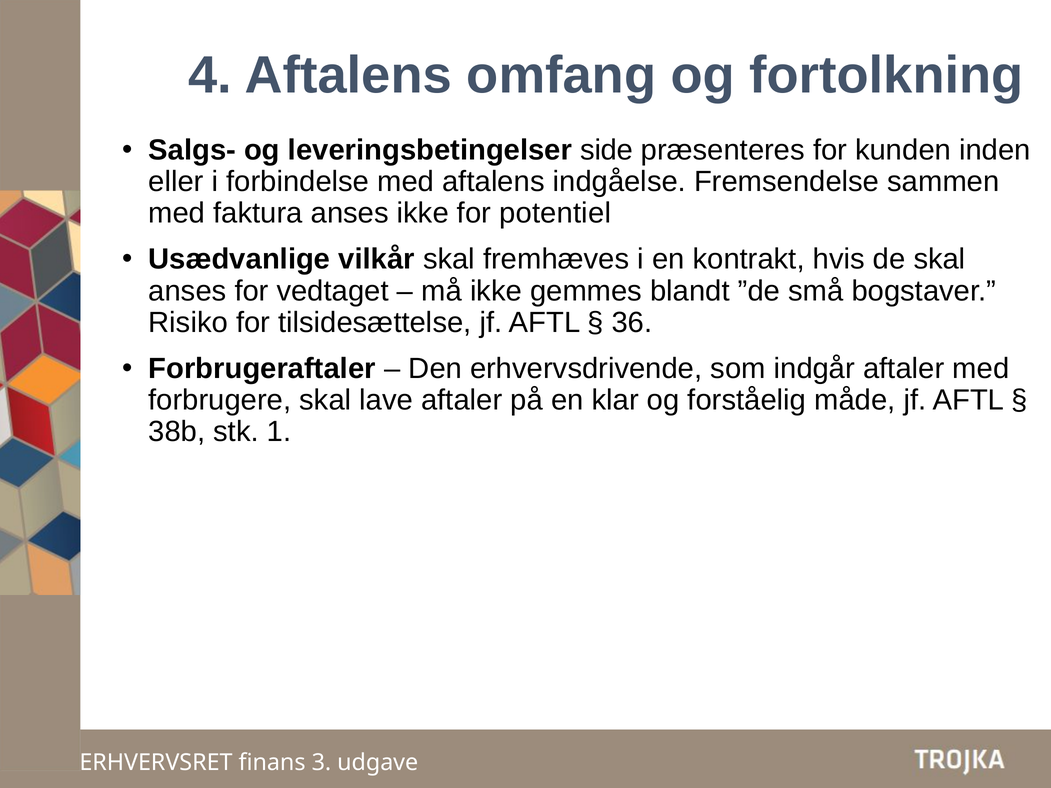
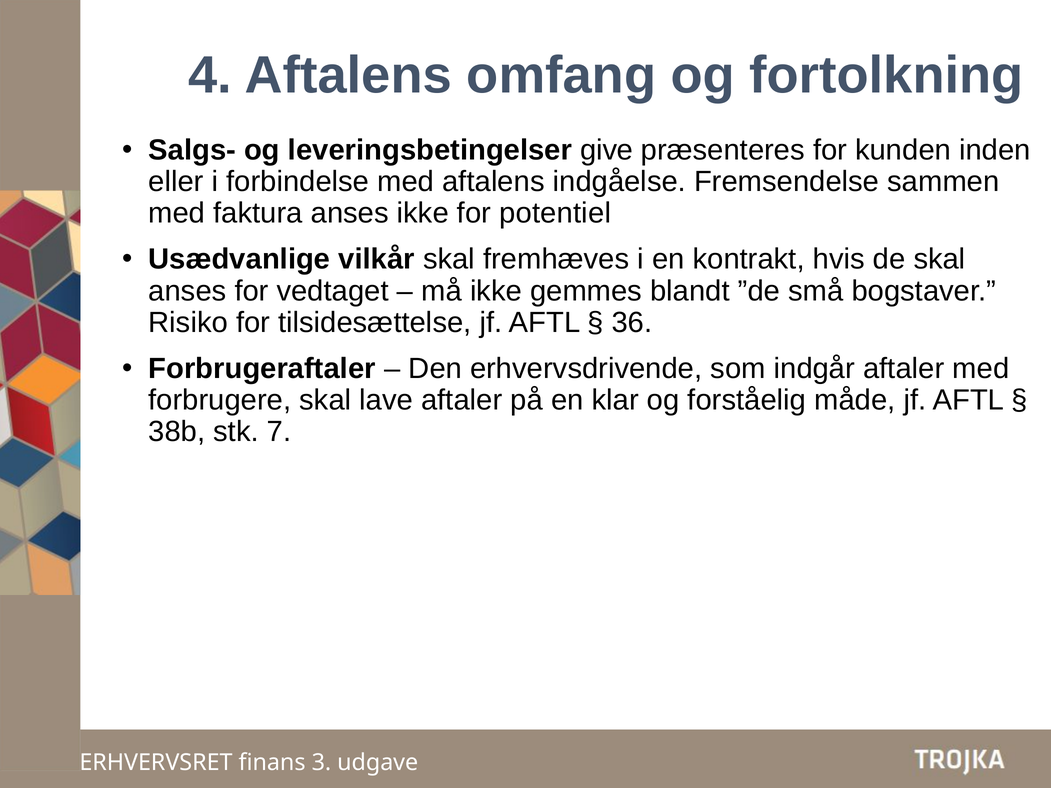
side: side -> give
1: 1 -> 7
